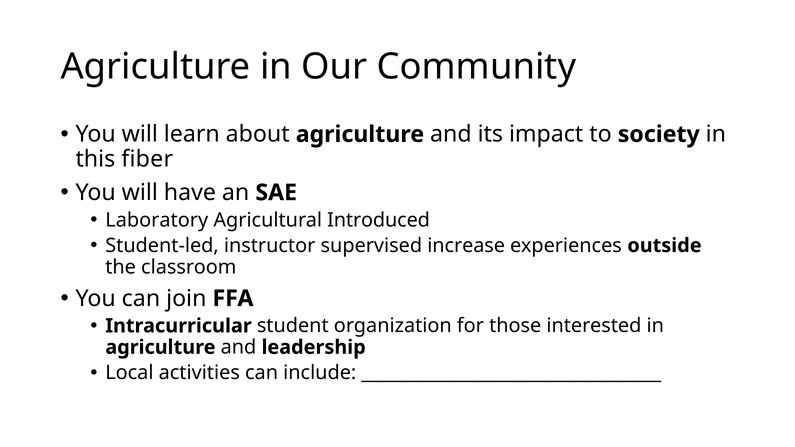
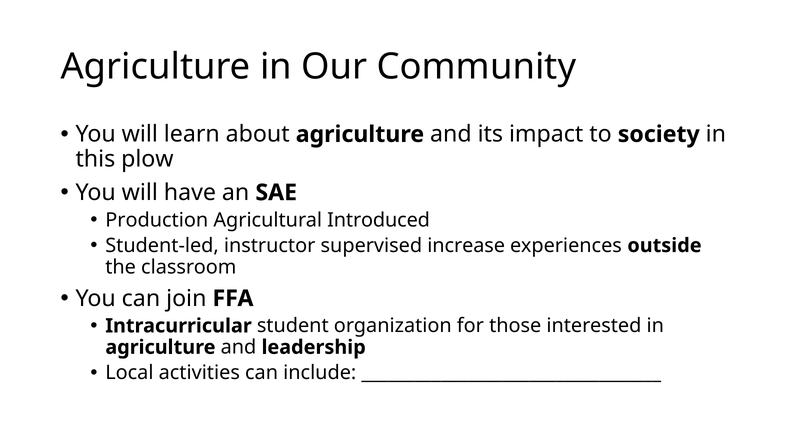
fiber: fiber -> plow
Laboratory: Laboratory -> Production
